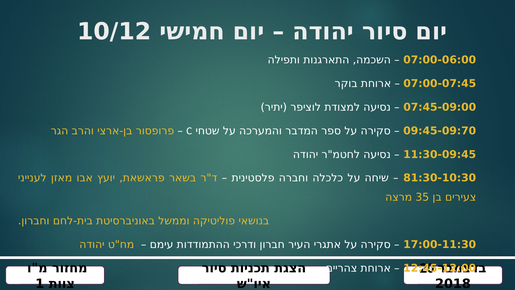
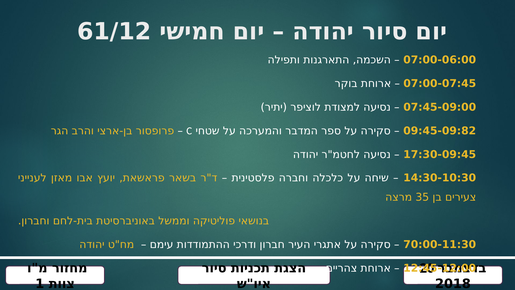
10/12: 10/12 -> 61/12
09:45-09:70: 09:45-09:70 -> 09:45-09:82
11:30-09:45: 11:30-09:45 -> 17:30-09:45
81:30-10:30: 81:30-10:30 -> 14:30-10:30
17:00-11:30: 17:00-11:30 -> 70:00-11:30
